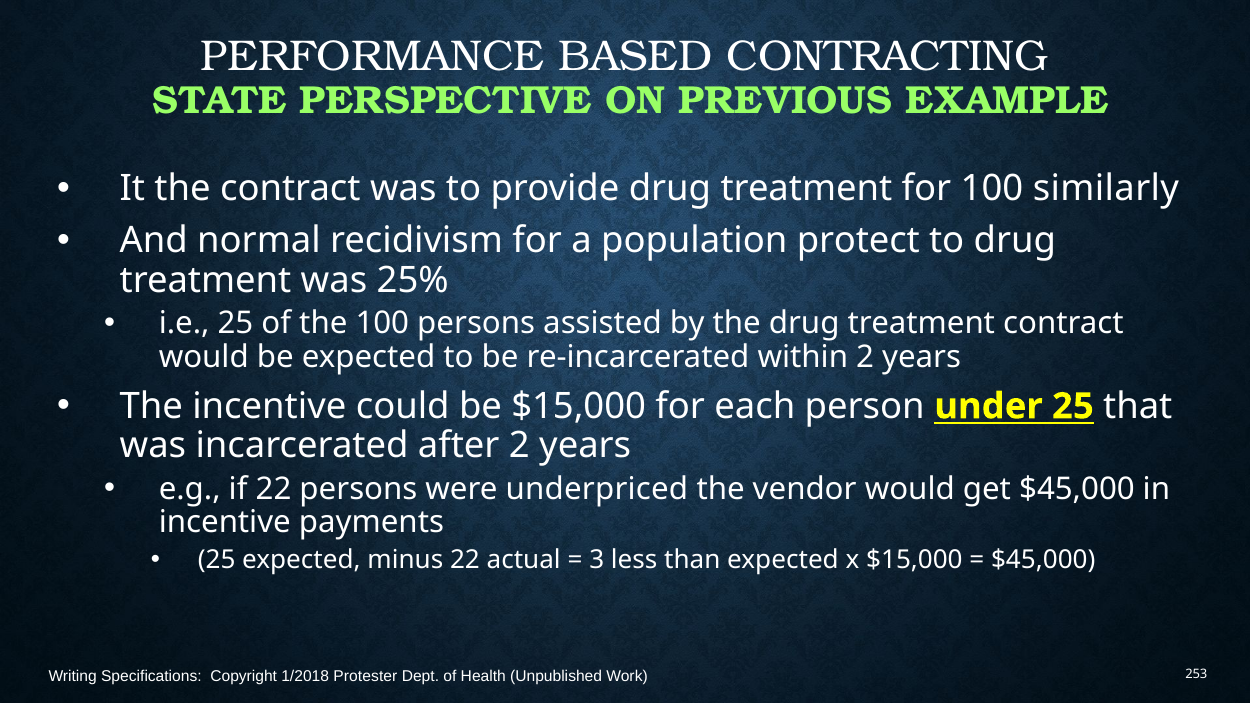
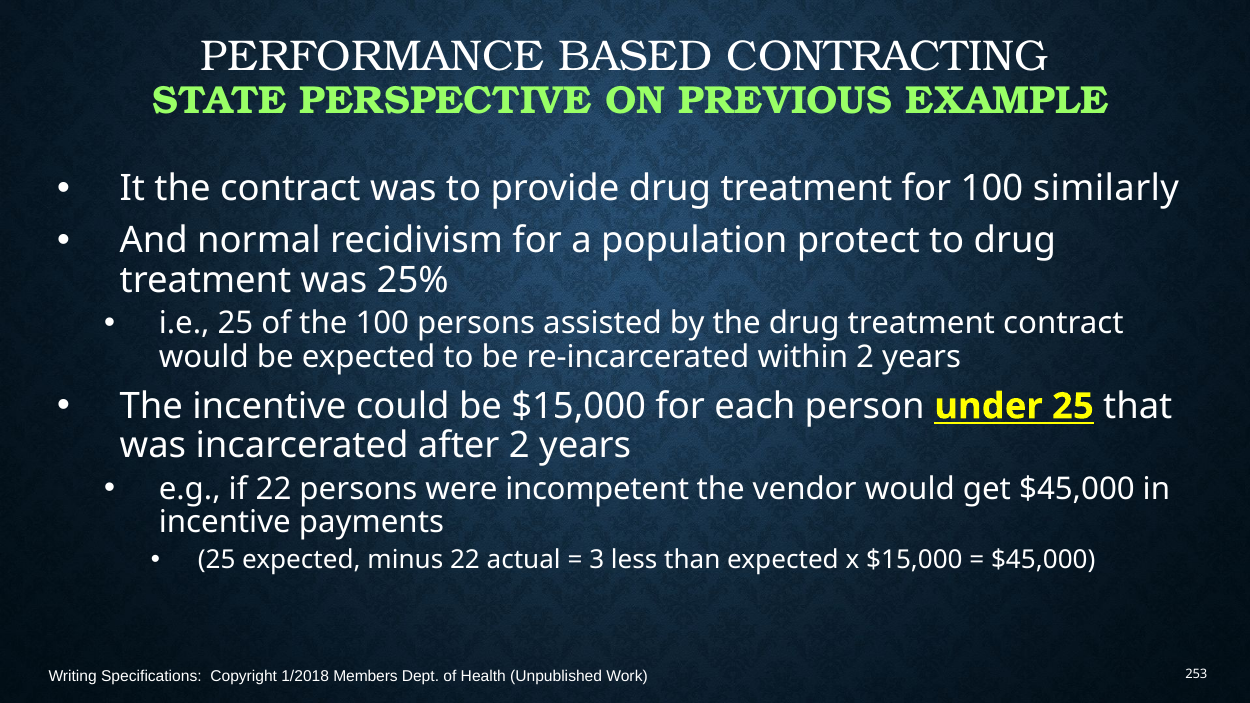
underpriced: underpriced -> incompetent
Protester: Protester -> Members
